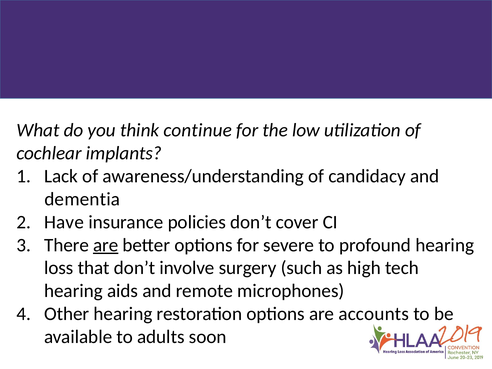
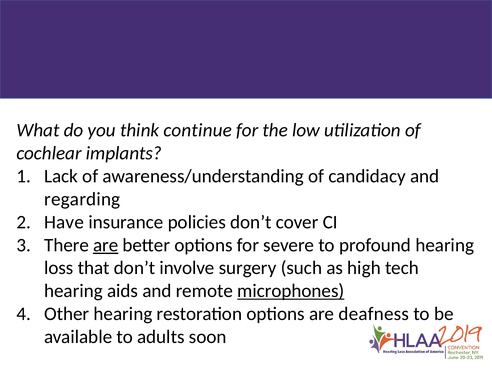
dementia: dementia -> regarding
microphones underline: none -> present
accounts: accounts -> deafness
